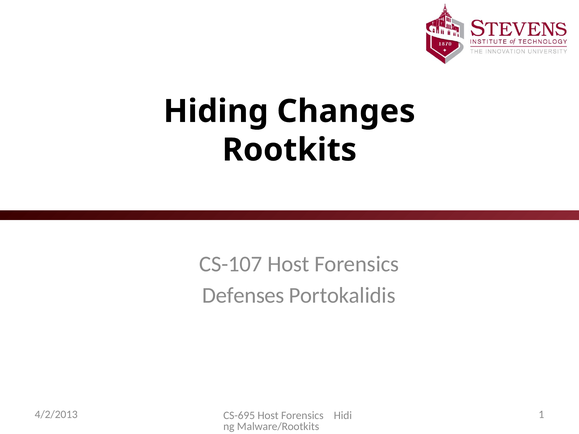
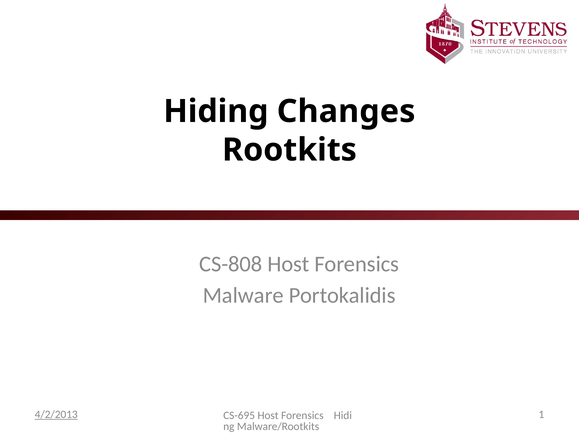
CS-107: CS-107 -> CS-808
Defenses: Defenses -> Malware
4/2/2013 underline: none -> present
